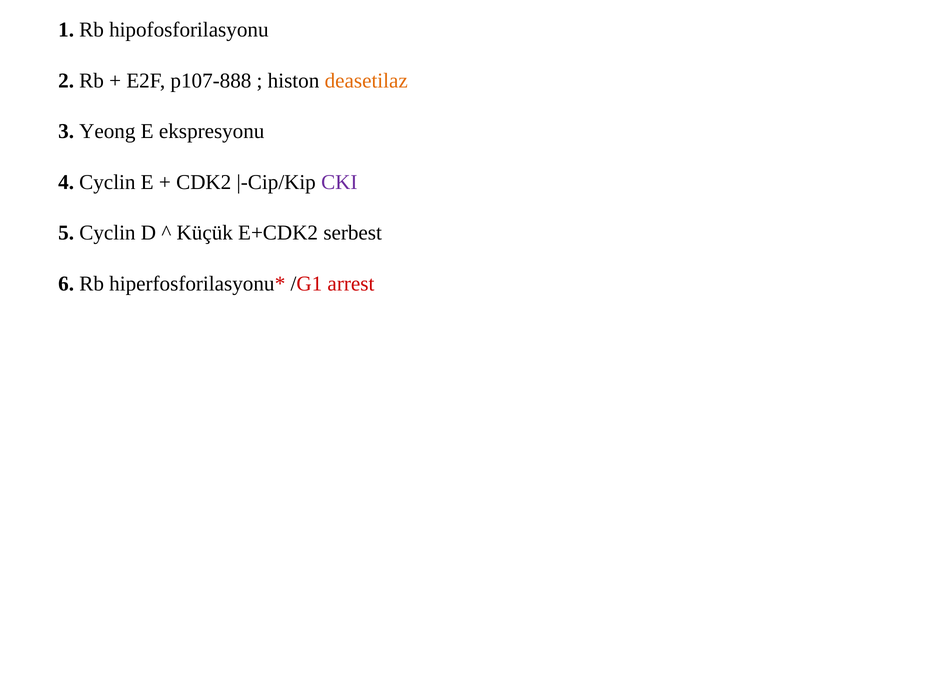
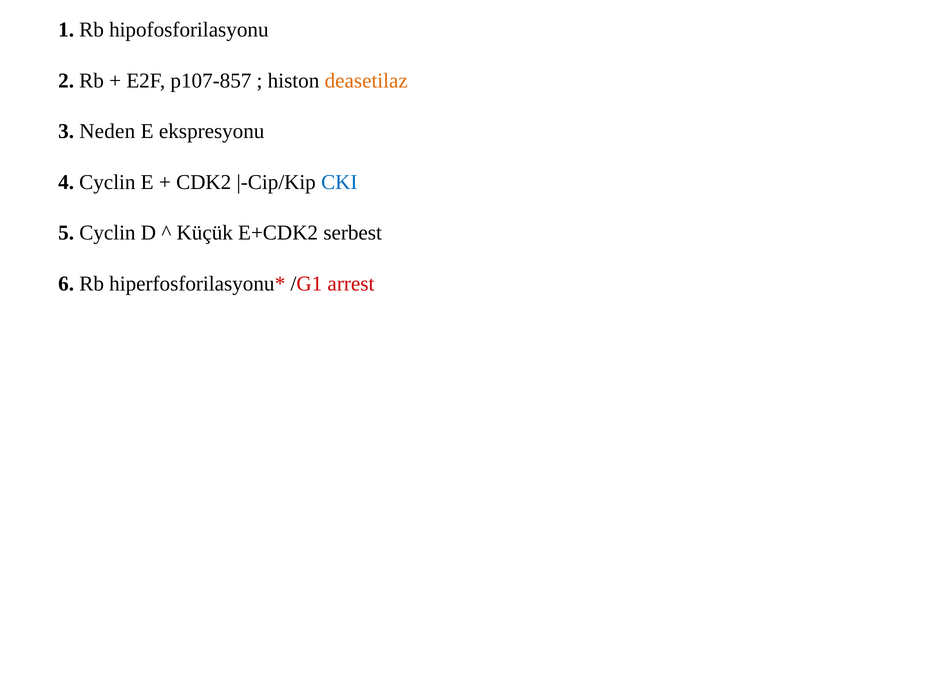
p107-888: p107-888 -> p107-857
Yeong: Yeong -> Neden
CKI colour: purple -> blue
